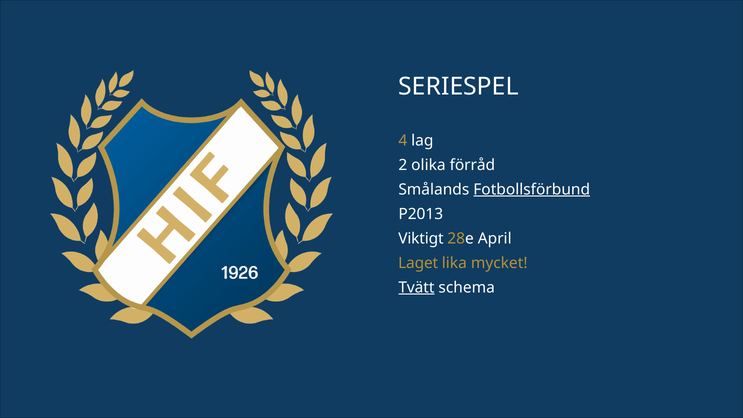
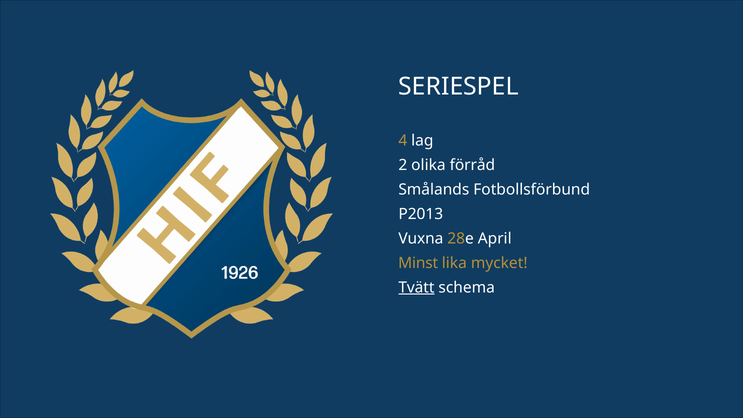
Fotbollsförbund underline: present -> none
Viktigt: Viktigt -> Vuxna
Laget: Laget -> Minst
